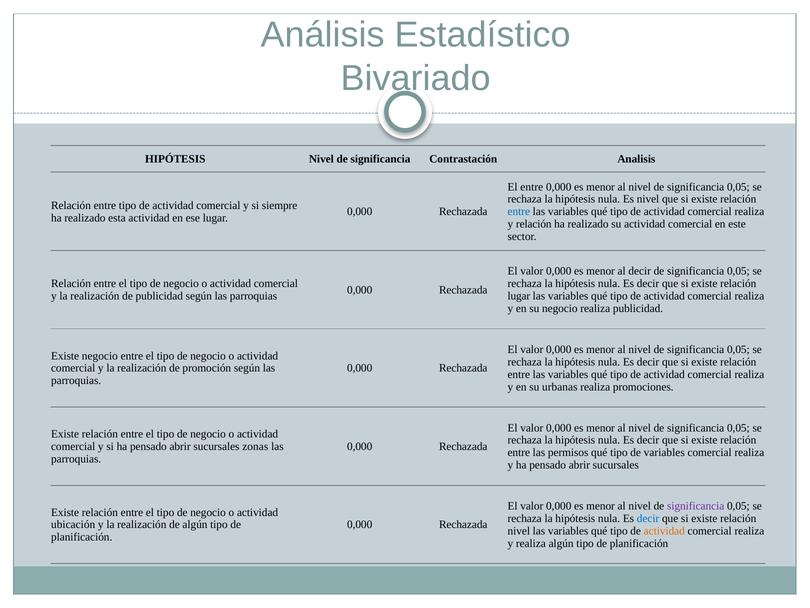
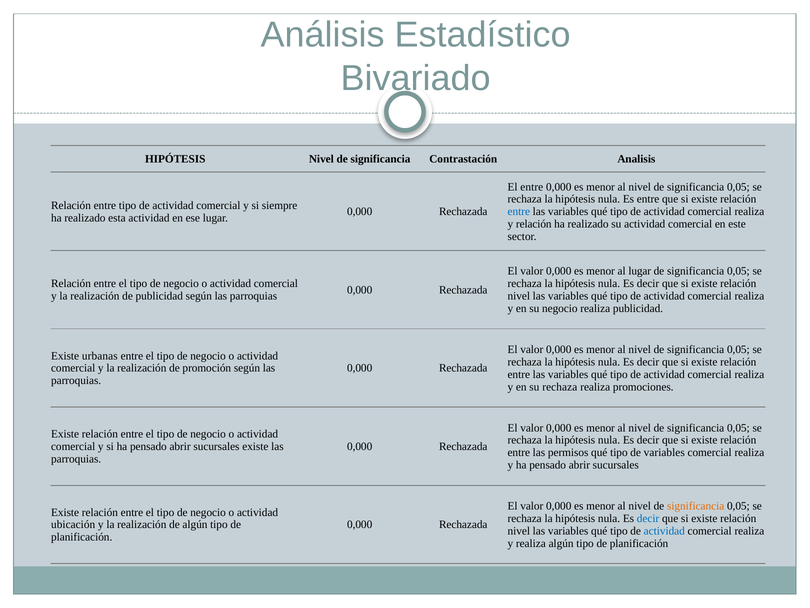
Es nivel: nivel -> entre
al decir: decir -> lugar
lugar at (519, 296): lugar -> nivel
Existe negocio: negocio -> urbanas
su urbanas: urbanas -> rechaza
zonas at (255, 446): zonas -> existe
significancia at (696, 506) colour: purple -> orange
actividad at (664, 531) colour: orange -> blue
